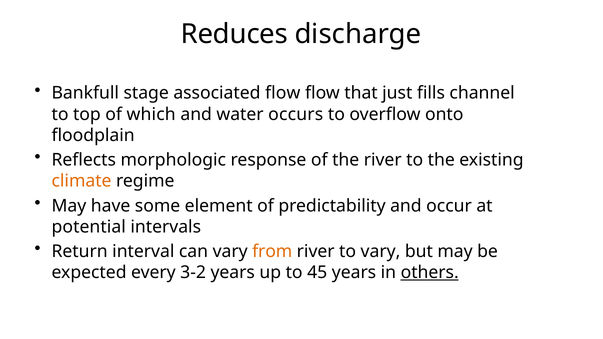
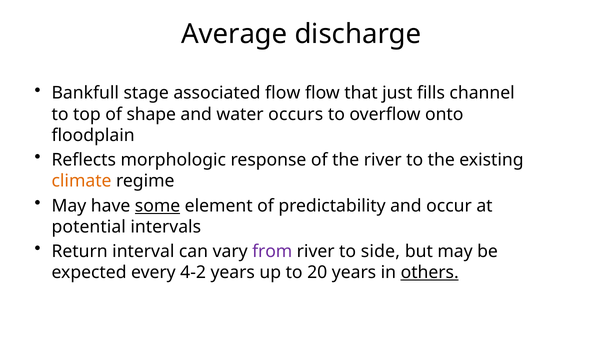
Reduces: Reduces -> Average
which: which -> shape
some underline: none -> present
from colour: orange -> purple
to vary: vary -> side
3-2: 3-2 -> 4-2
45: 45 -> 20
